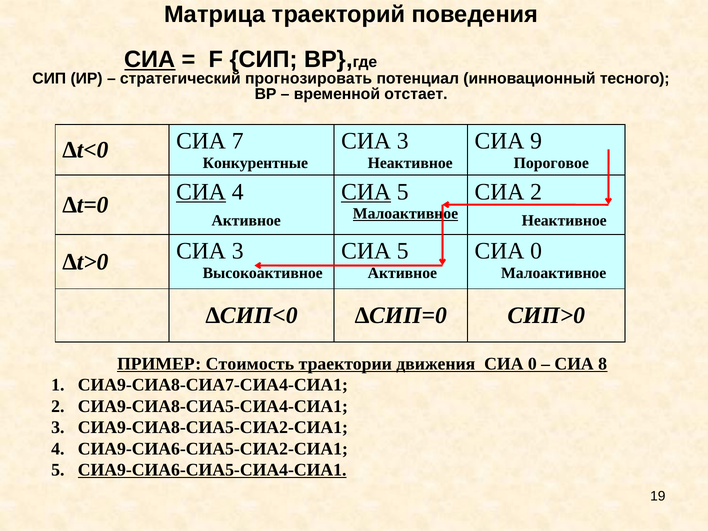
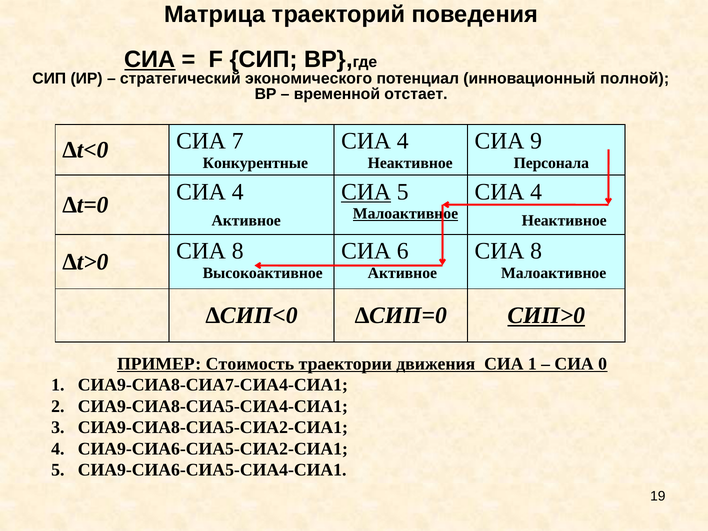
прогнозировать: прогнозировать -> экономического
тесного: тесного -> полной
3 at (403, 141): 3 -> 4
Пороговое: Пороговое -> Персонала
СИА at (201, 192) underline: present -> none
2 at (536, 192): 2 -> 4
5 at (403, 251): 5 -> 6
0 at (536, 251): 0 -> 8
∆t>0 СИА 3: 3 -> 8
СИП>0 underline: none -> present
движения СИА 0: 0 -> 1
8: 8 -> 0
СИА9-СИА6-СИА5-СИА4-СИА1 underline: present -> none
